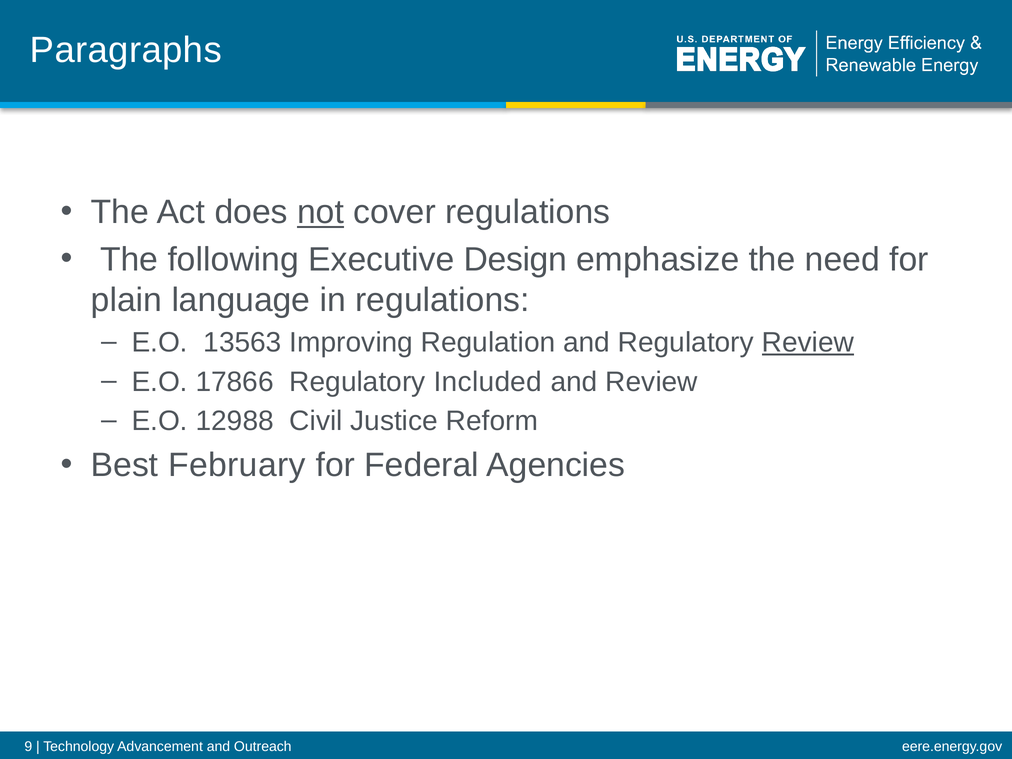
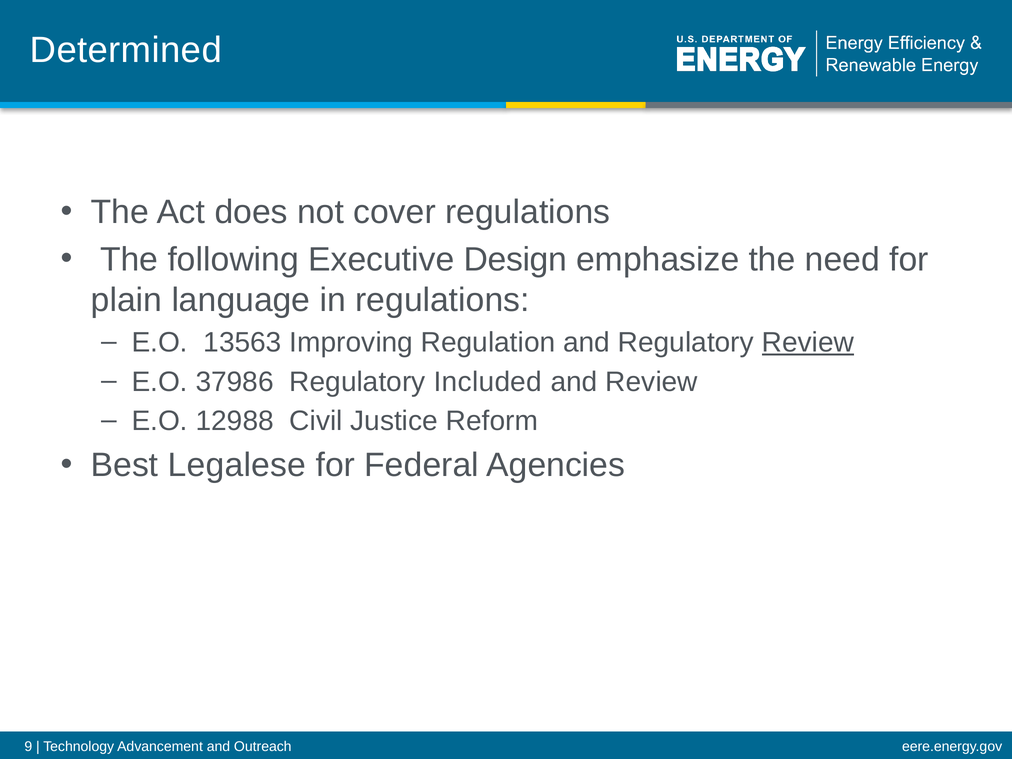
Paragraphs: Paragraphs -> Determined
not underline: present -> none
17866: 17866 -> 37986
February: February -> Legalese
